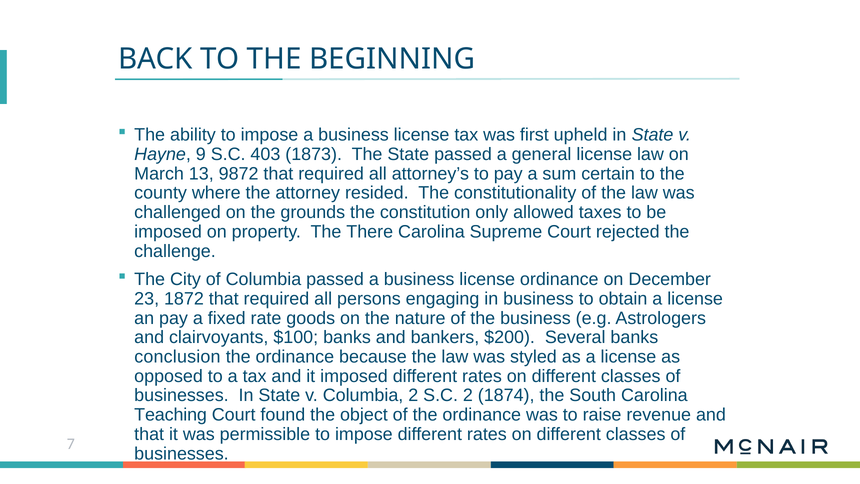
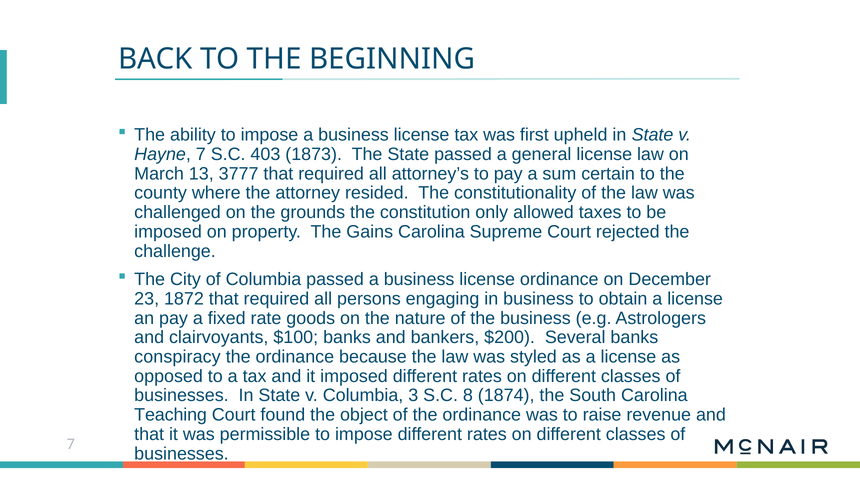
Hayne 9: 9 -> 7
9872: 9872 -> 3777
There: There -> Gains
conclusion: conclusion -> conspiracy
Columbia 2: 2 -> 3
S.C 2: 2 -> 8
